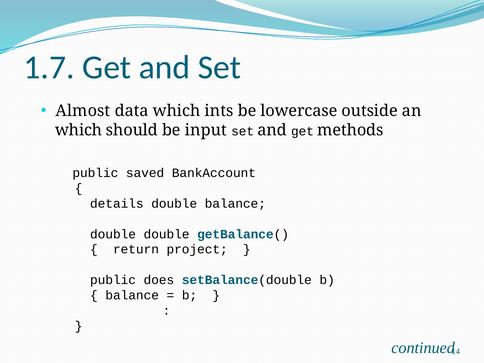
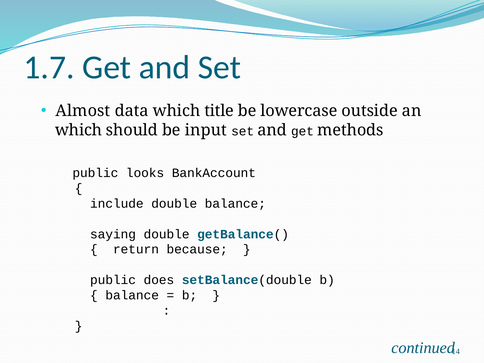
ints: ints -> title
saved: saved -> looks
details: details -> include
double at (113, 234): double -> saying
project: project -> because
